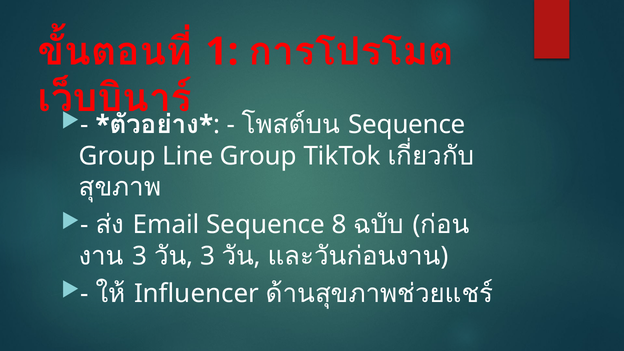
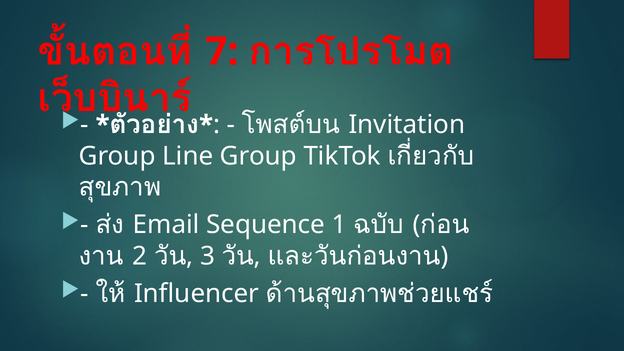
1: 1 -> 7
Sequence at (407, 125): Sequence -> Invitation
8: 8 -> 1
3 at (140, 256): 3 -> 2
